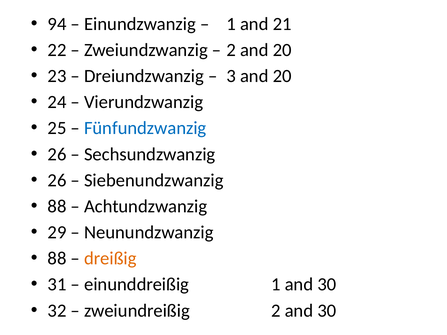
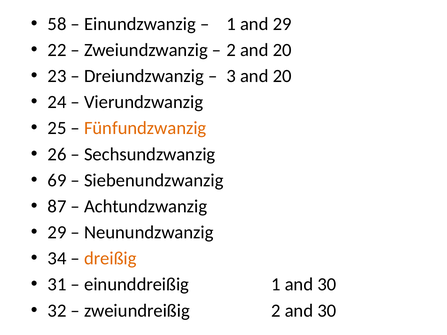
94: 94 -> 58
and 21: 21 -> 29
Fünfundzwanzig colour: blue -> orange
26 at (57, 180): 26 -> 69
88 at (57, 206): 88 -> 87
88 at (57, 259): 88 -> 34
